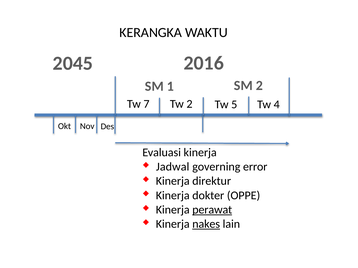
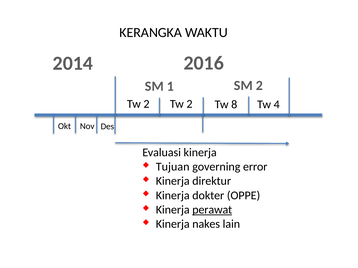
2045: 2045 -> 2014
7 at (147, 104): 7 -> 2
5: 5 -> 8
Jadwal: Jadwal -> Tujuan
nakes underline: present -> none
